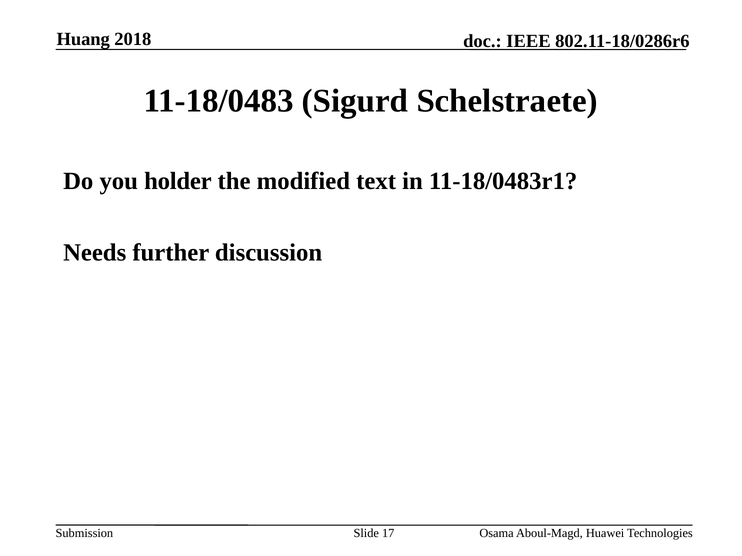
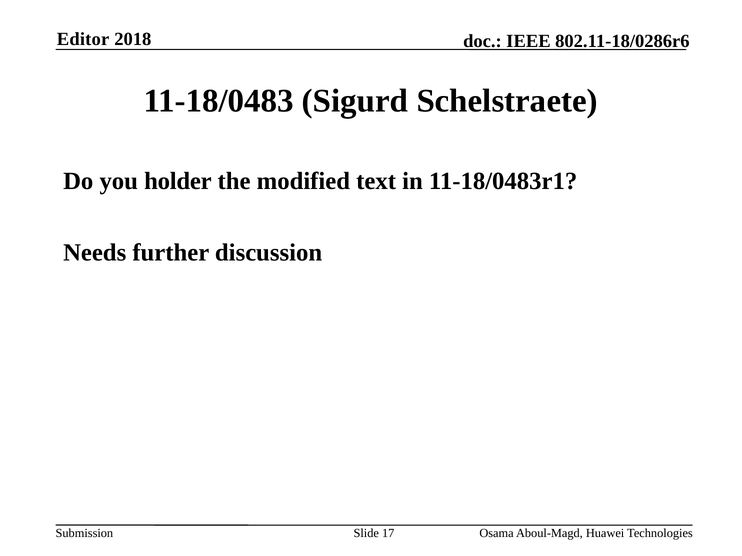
Huang: Huang -> Editor
